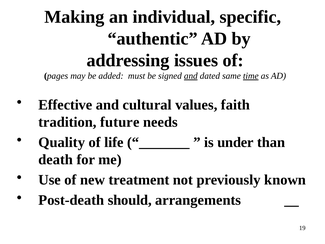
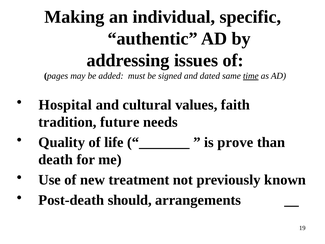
and at (191, 76) underline: present -> none
Effective: Effective -> Hospital
under: under -> prove
